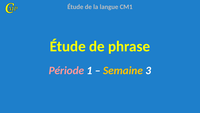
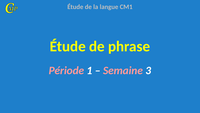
Semaine colour: yellow -> pink
